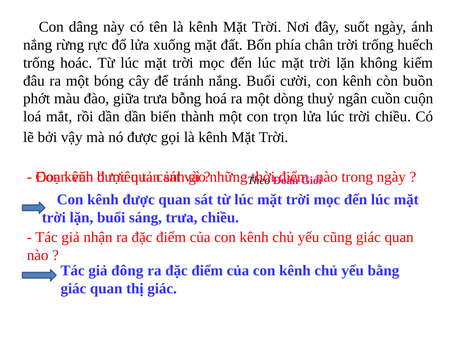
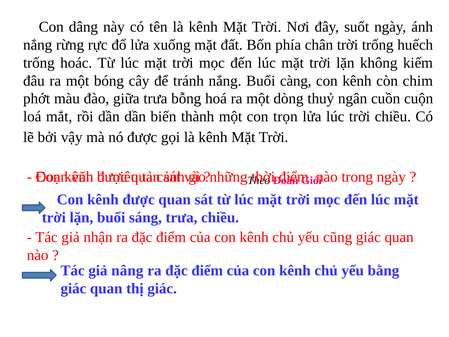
cười: cười -> càng
buồn: buồn -> chim
đông: đông -> nâng
